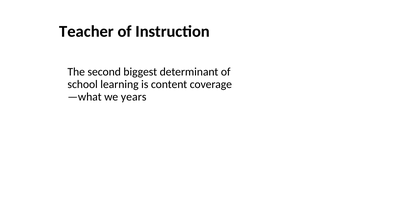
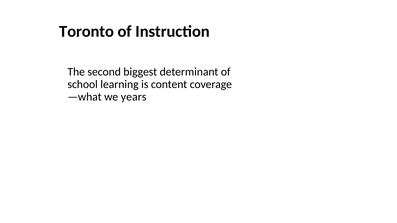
Teacher: Teacher -> Toronto
